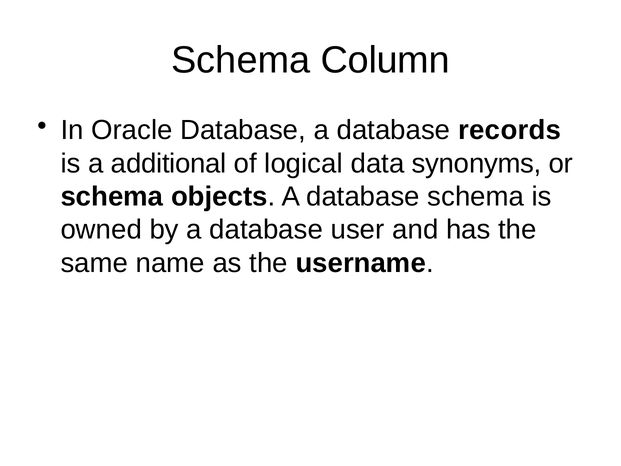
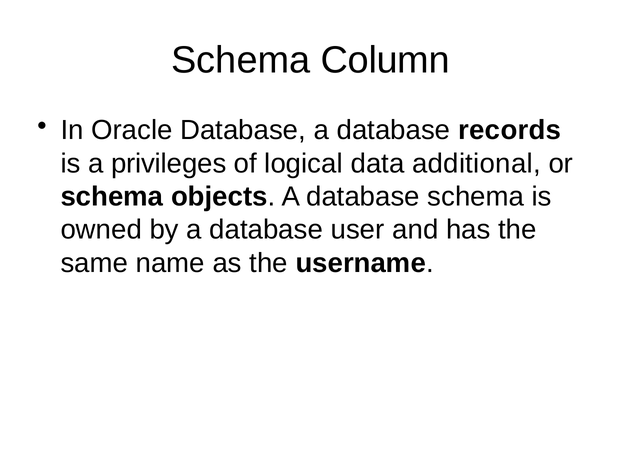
additional: additional -> privileges
synonyms: synonyms -> additional
